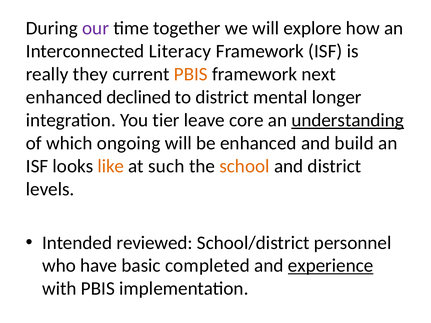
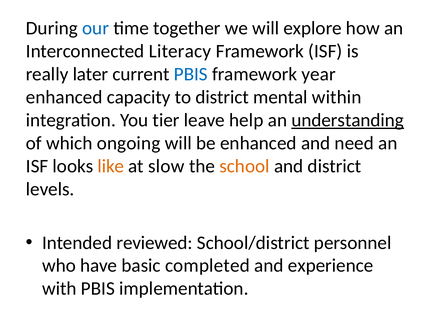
our colour: purple -> blue
they: they -> later
PBIS at (191, 74) colour: orange -> blue
next: next -> year
declined: declined -> capacity
longer: longer -> within
core: core -> help
build: build -> need
such: such -> slow
experience underline: present -> none
